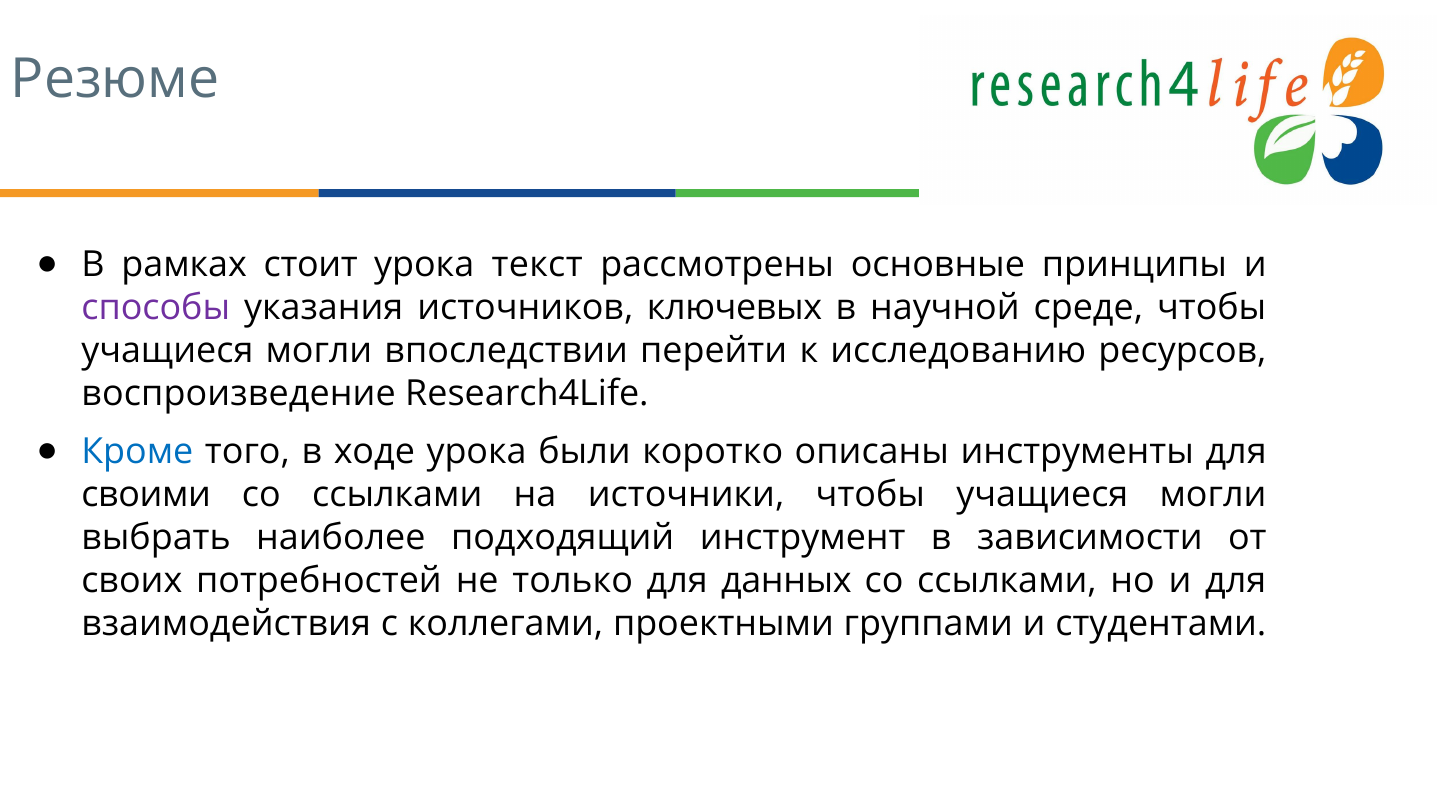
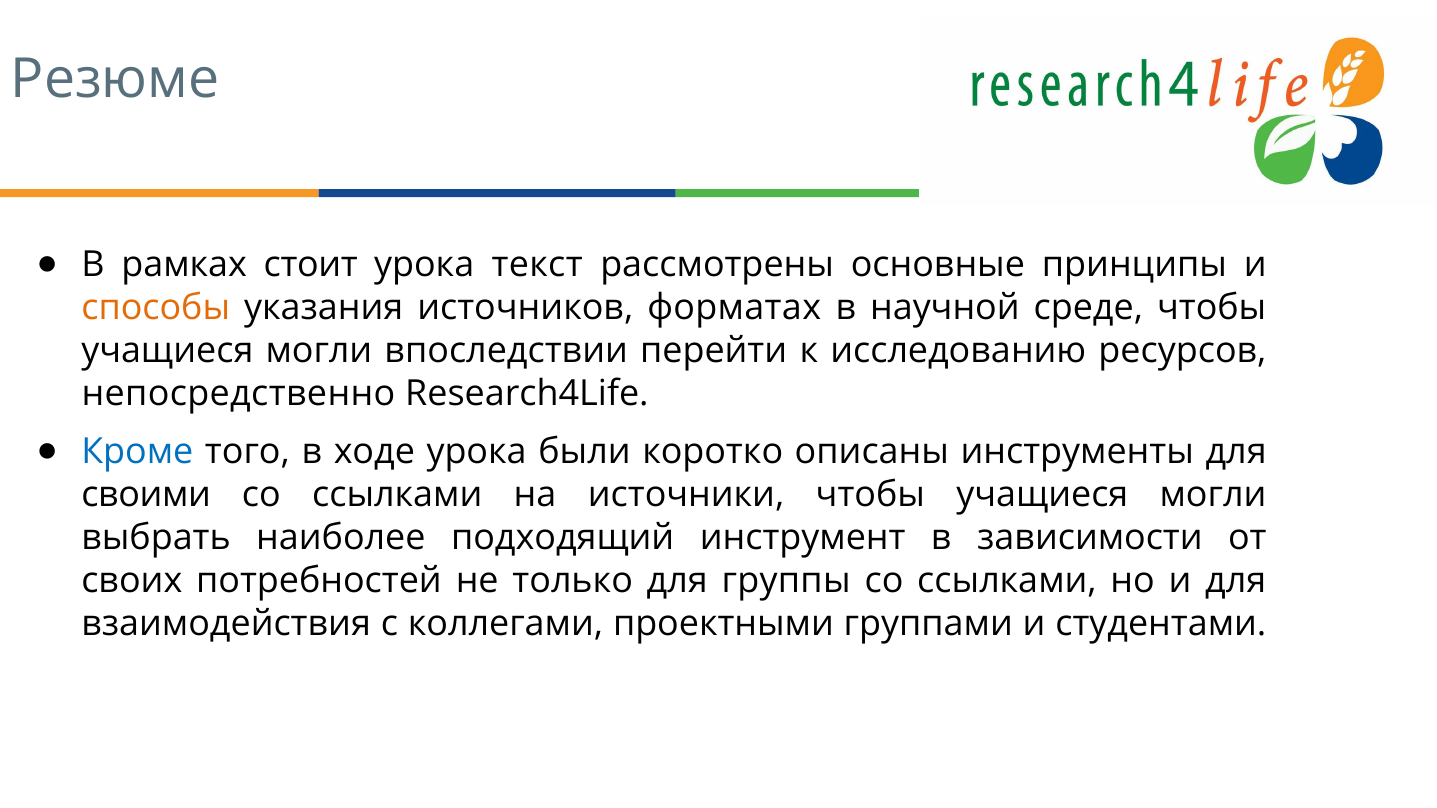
способы colour: purple -> orange
ключевых: ключевых -> форматах
воспроизведение: воспроизведение -> непосредственно
данных: данных -> группы
